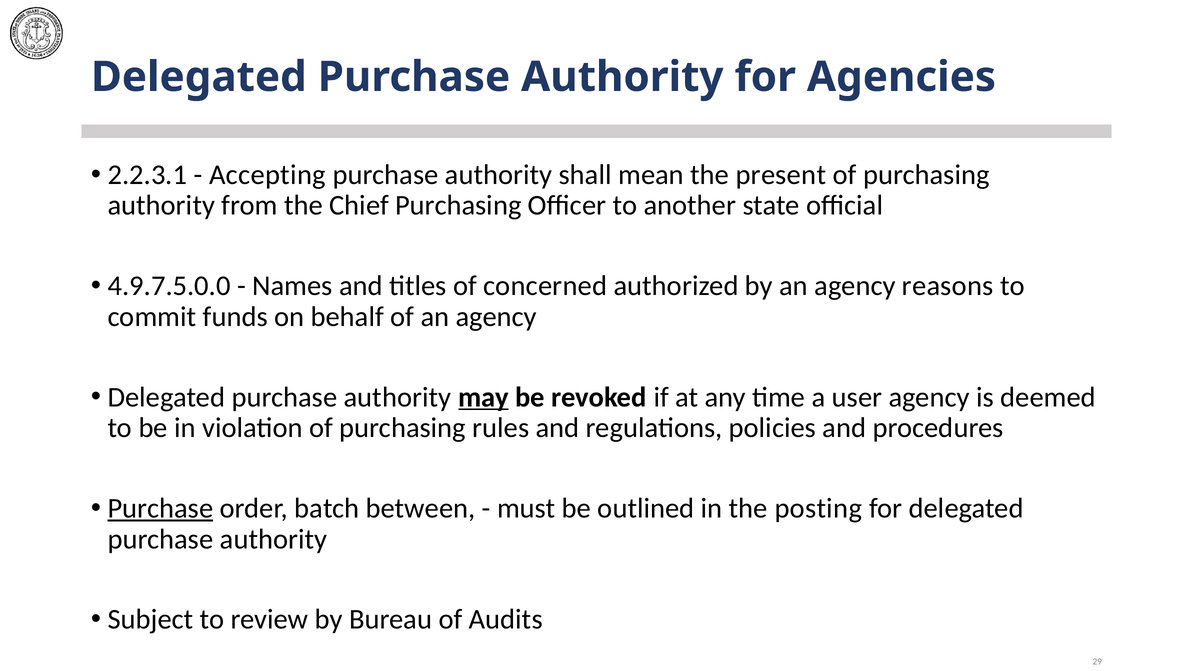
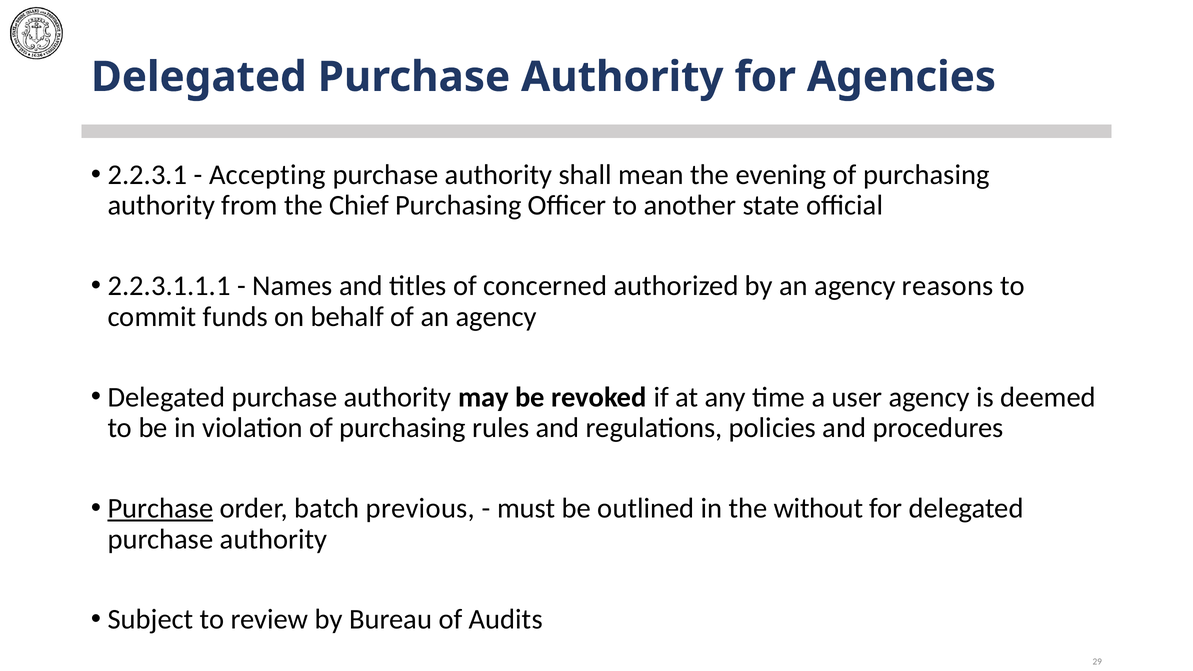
present: present -> evening
4.9.7.5.0.0: 4.9.7.5.0.0 -> 2.2.3.1.1.1
may underline: present -> none
between: between -> previous
posting: posting -> without
